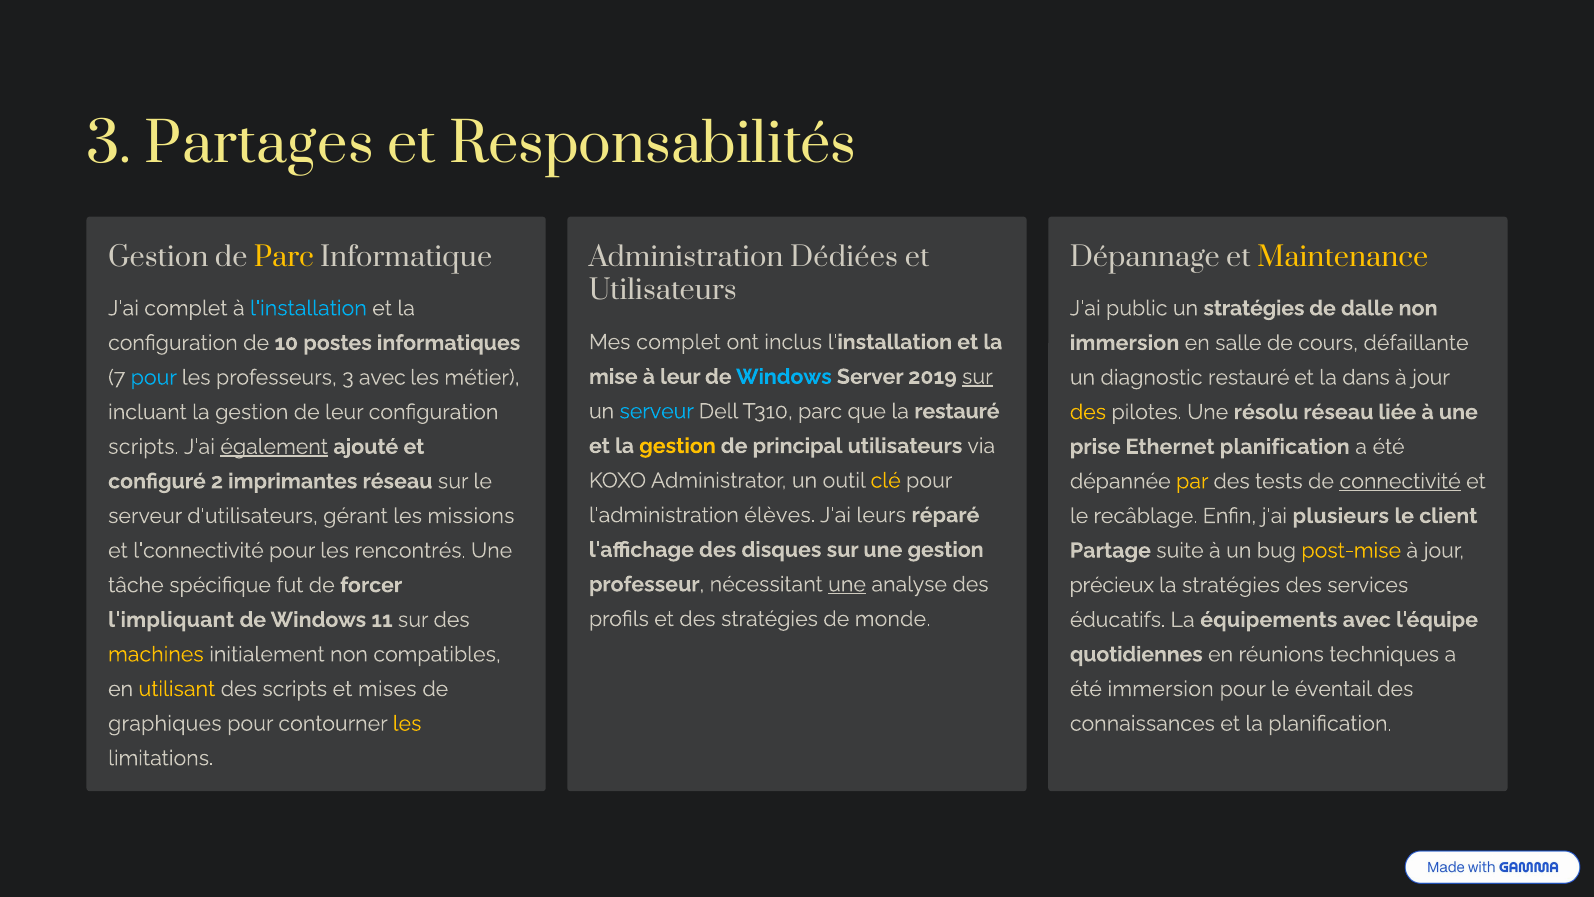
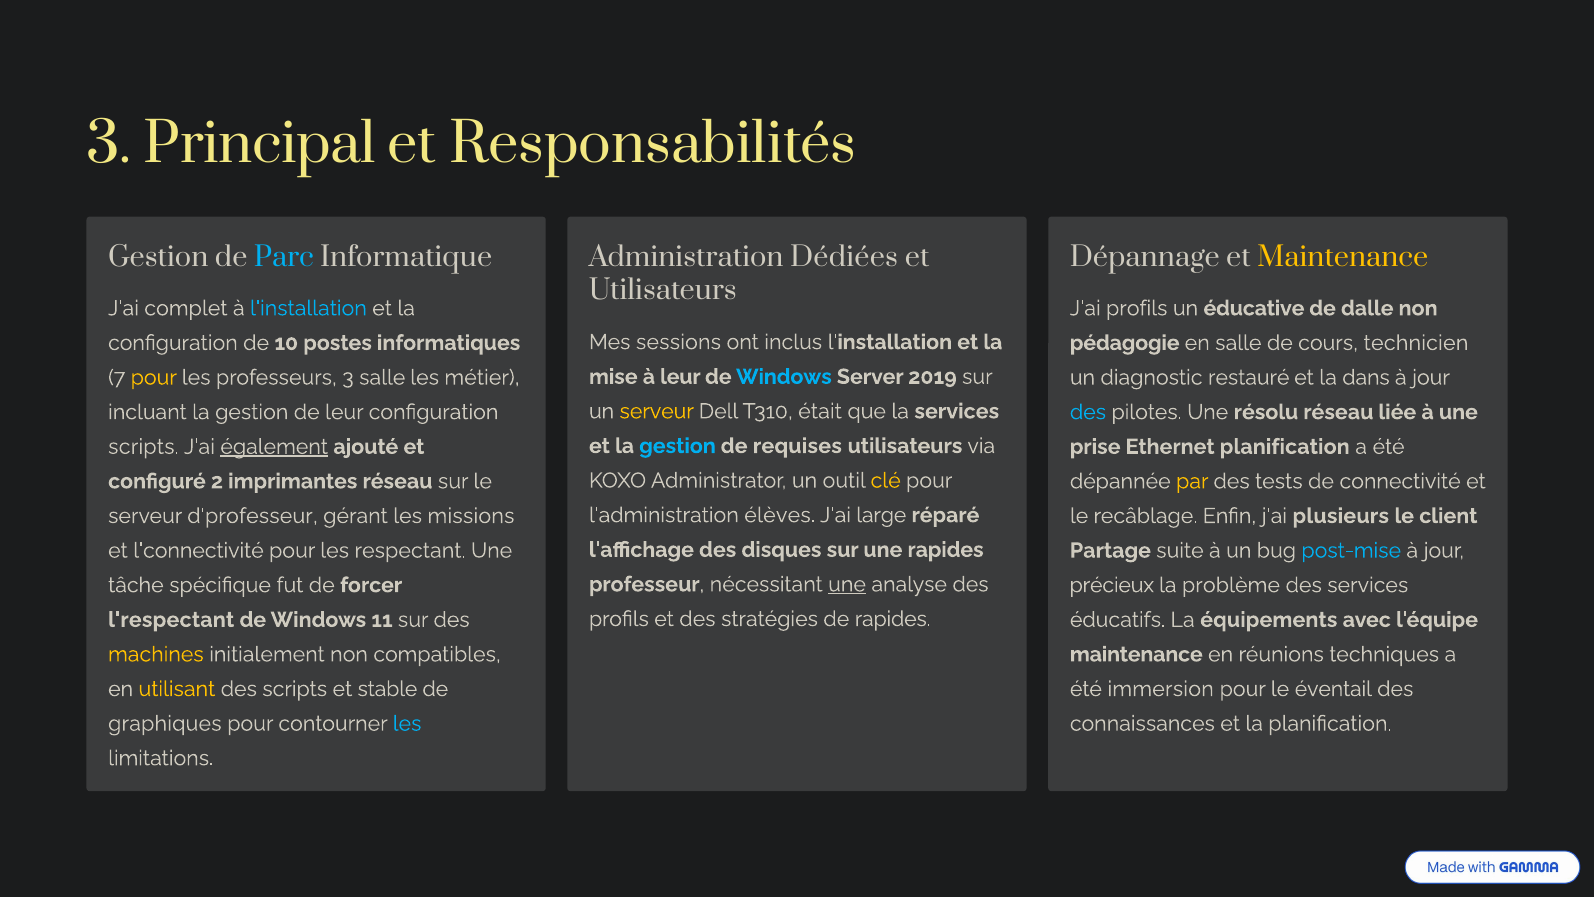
Partages: Partages -> Principal
Parc at (284, 257) colour: yellow -> light blue
J'ai public: public -> profils
un stratégies: stratégies -> éducative
Mes complet: complet -> sessions
immersion at (1125, 343): immersion -> pédagogie
défaillante: défaillante -> technicien
sur at (977, 377) underline: present -> none
pour at (154, 377) colour: light blue -> yellow
3 avec: avec -> salle
serveur at (657, 411) colour: light blue -> yellow
T310 parc: parc -> était
la restauré: restauré -> services
des at (1088, 412) colour: yellow -> light blue
gestion at (677, 446) colour: yellow -> light blue
principal: principal -> requises
connectivité underline: present -> none
leurs: leurs -> large
d'utilisateurs: d'utilisateurs -> d'professeur
une gestion: gestion -> rapides
rencontrés: rencontrés -> respectant
post-mise colour: yellow -> light blue
la stratégies: stratégies -> problème
de monde: monde -> rapides
l'impliquant: l'impliquant -> l'respectant
quotidiennes at (1136, 654): quotidiennes -> maintenance
mises: mises -> stable
les at (407, 723) colour: yellow -> light blue
